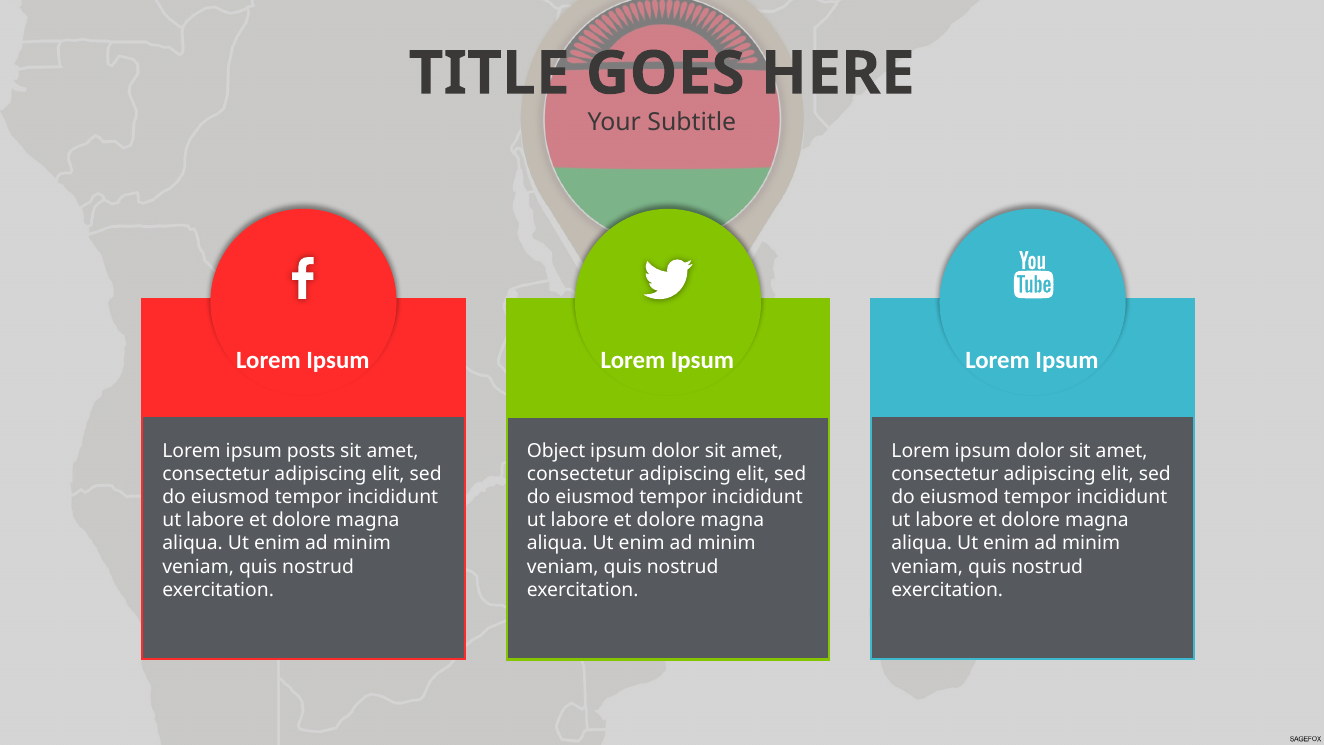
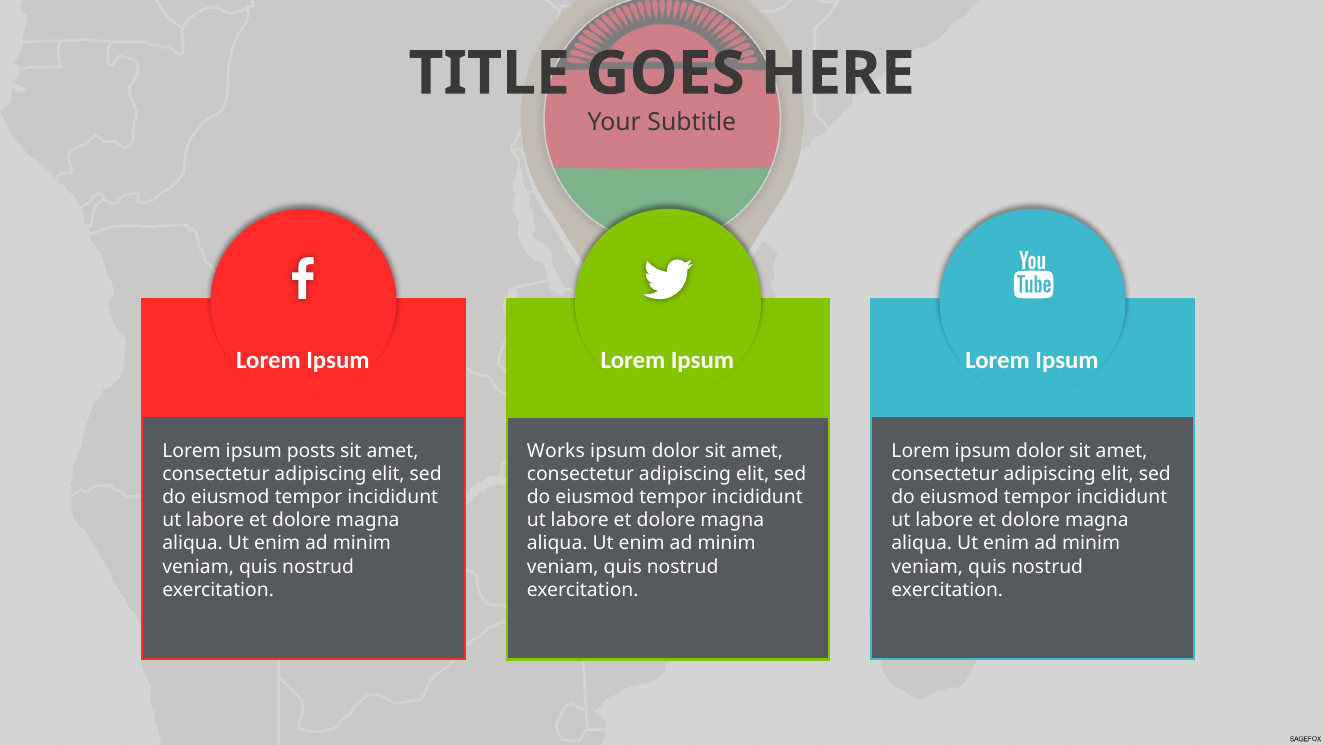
Object: Object -> Works
